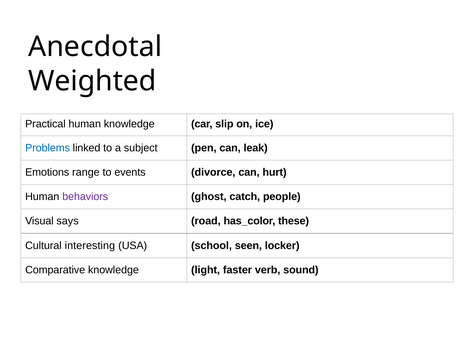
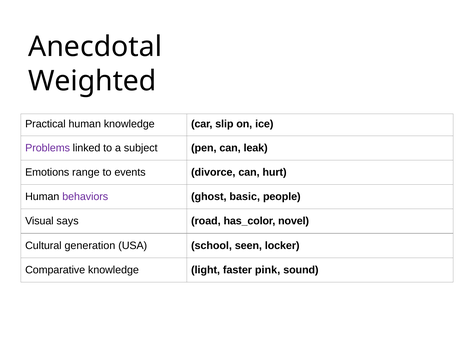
Problems colour: blue -> purple
catch: catch -> basic
these: these -> novel
interesting: interesting -> generation
verb: verb -> pink
